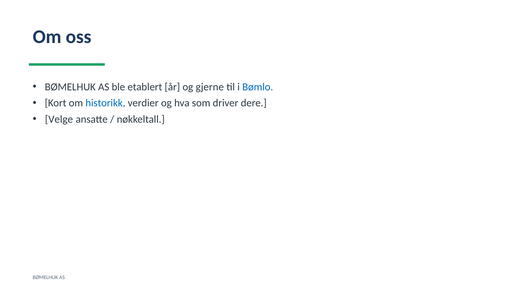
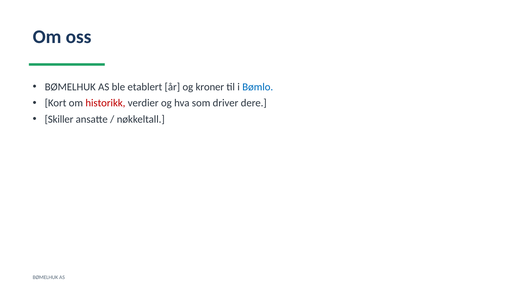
gjerne: gjerne -> kroner
historikk colour: blue -> red
Velge: Velge -> Skiller
